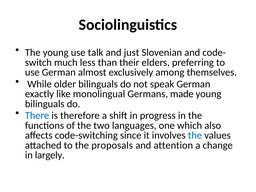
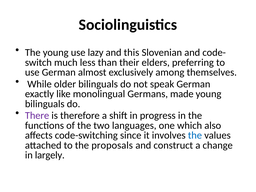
talk: talk -> lazy
just: just -> this
There colour: blue -> purple
attention: attention -> construct
